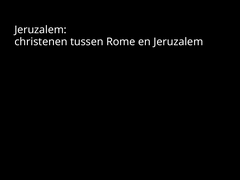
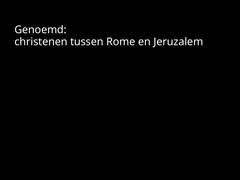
Jeruzalem at (41, 30): Jeruzalem -> Genoemd
